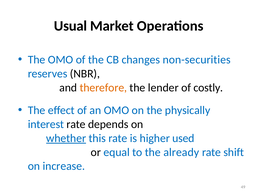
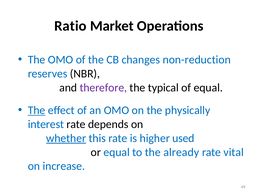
Usual: Usual -> Ratio
non-securities: non-securities -> non-reduction
therefore colour: orange -> purple
lender: lender -> typical
of costly: costly -> equal
The at (37, 110) underline: none -> present
shift: shift -> vital
